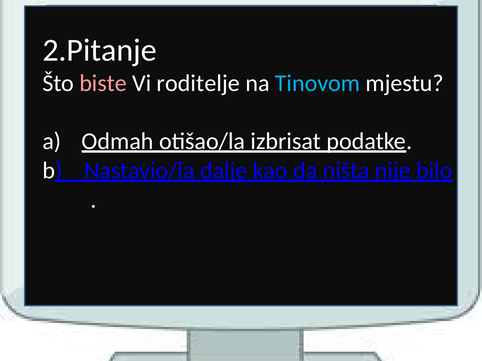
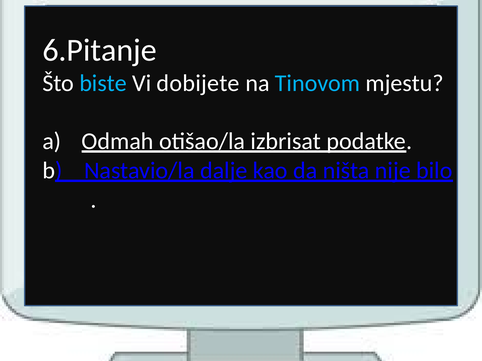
2.Pitanje: 2.Pitanje -> 6.Pitanje
biste colour: pink -> light blue
roditelje: roditelje -> dobijete
